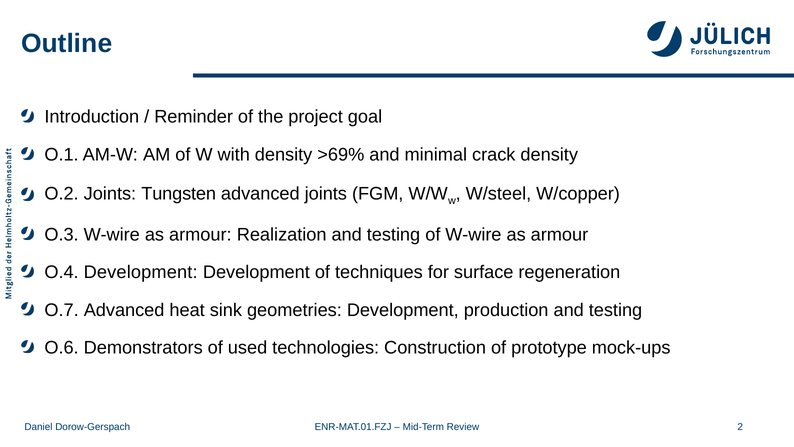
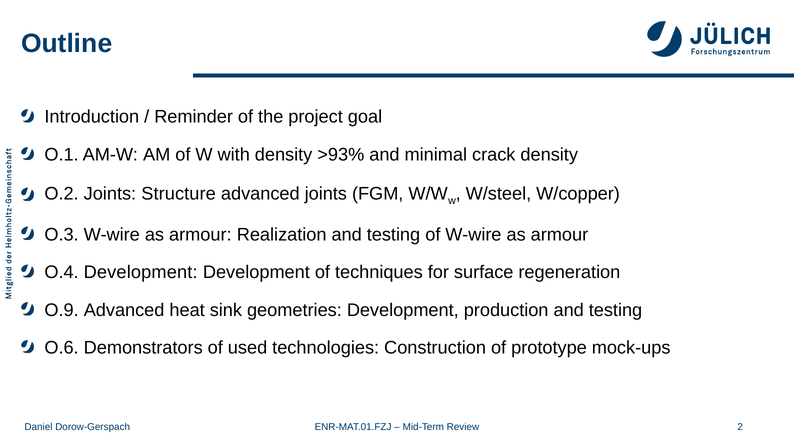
>69%: >69% -> >93%
Tungsten: Tungsten -> Structure
O.7: O.7 -> O.9
